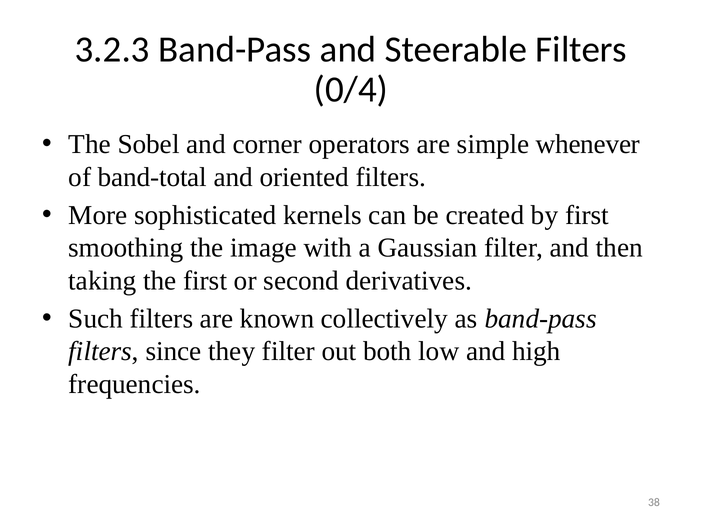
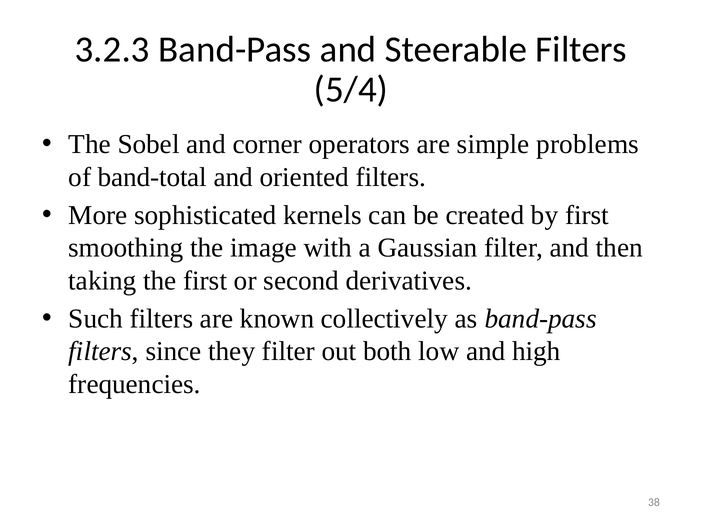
0/4: 0/4 -> 5/4
whenever: whenever -> problems
